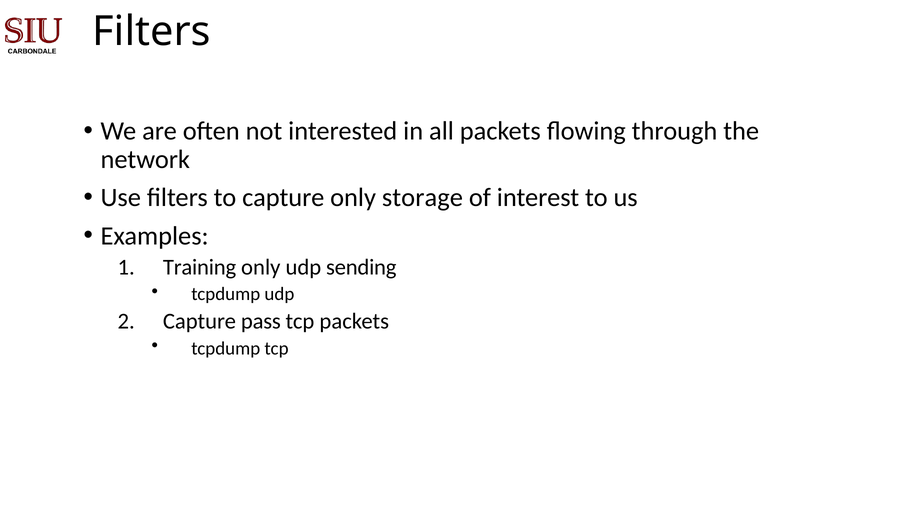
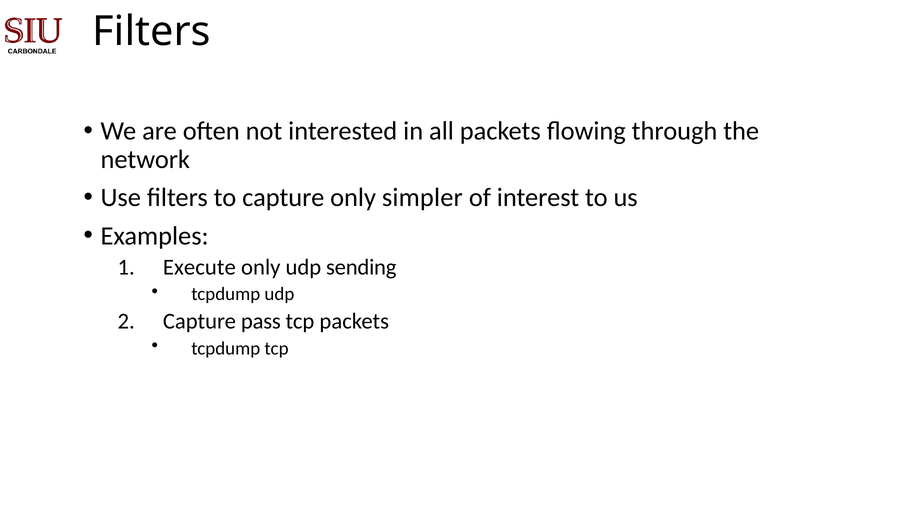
storage: storage -> simpler
Training: Training -> Execute
